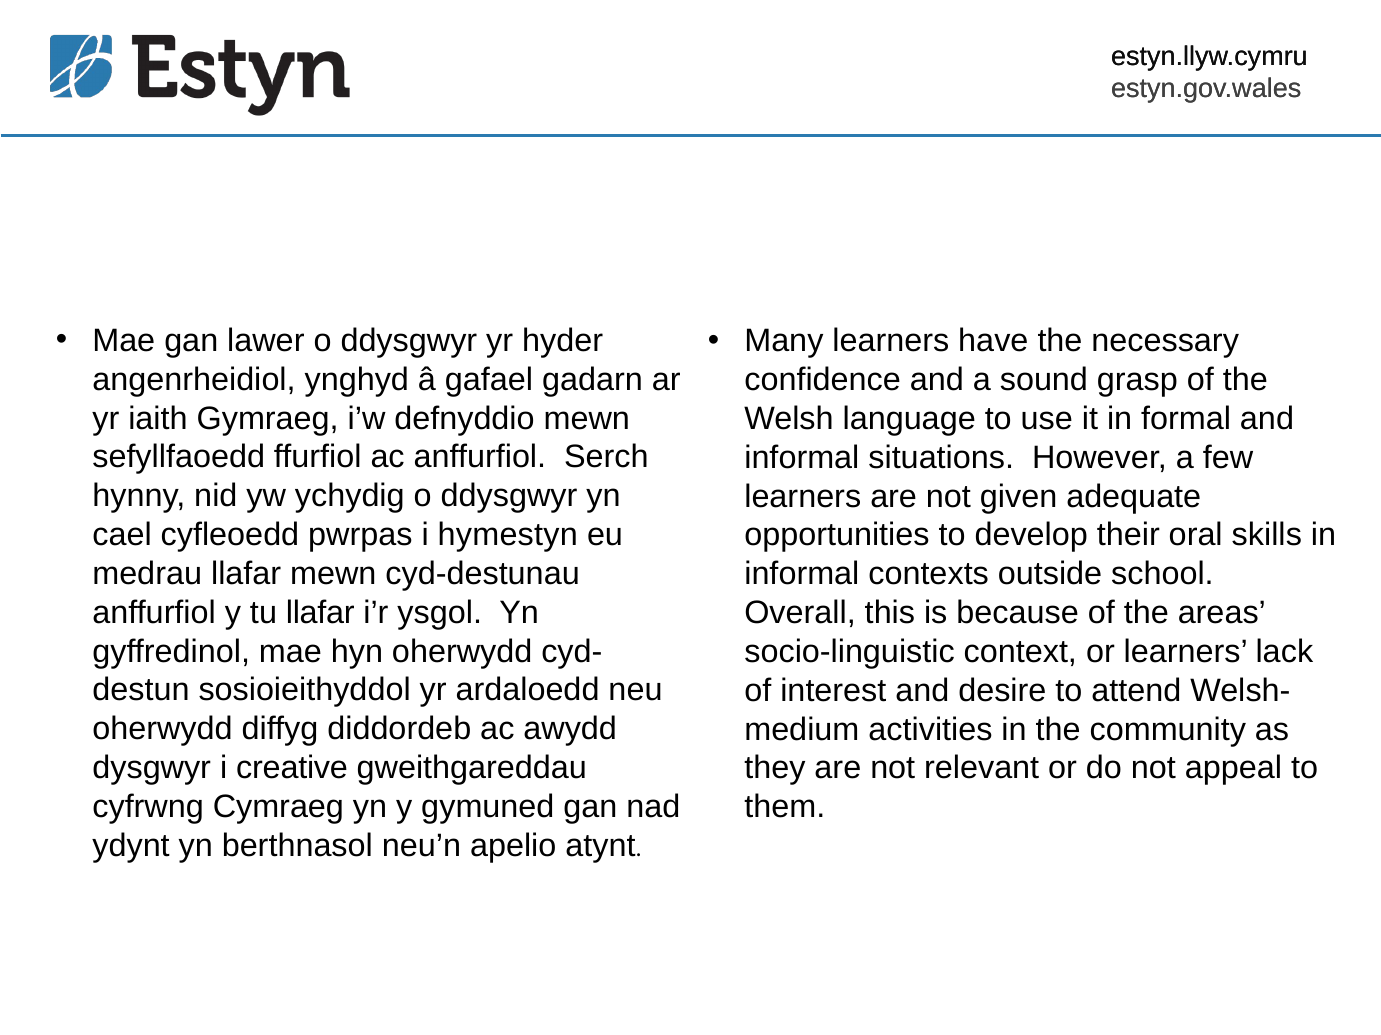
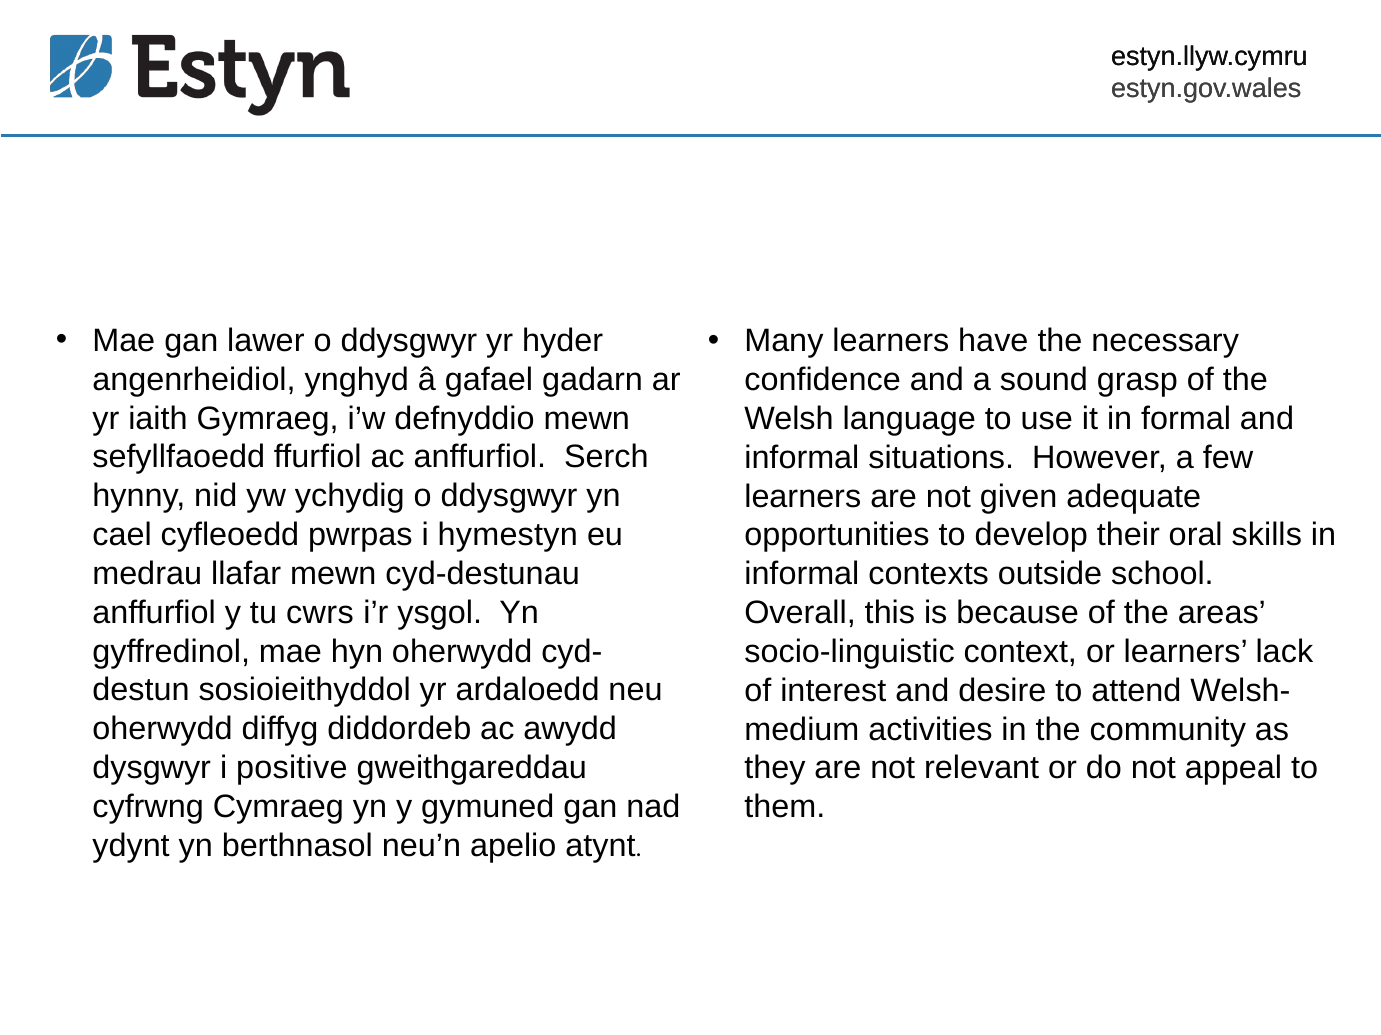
tu llafar: llafar -> cwrs
creative: creative -> positive
